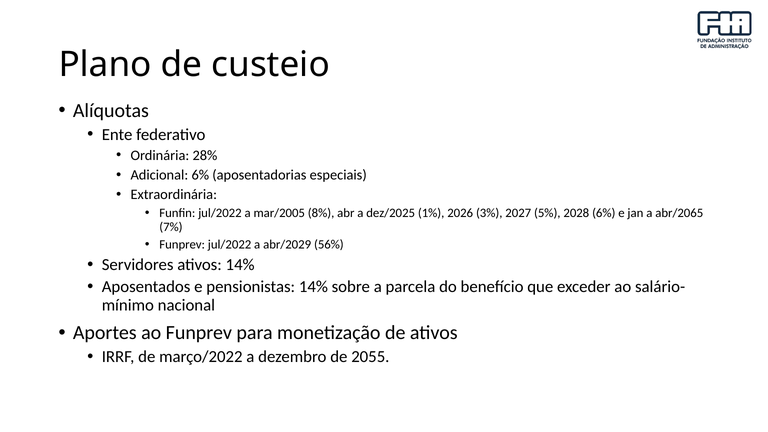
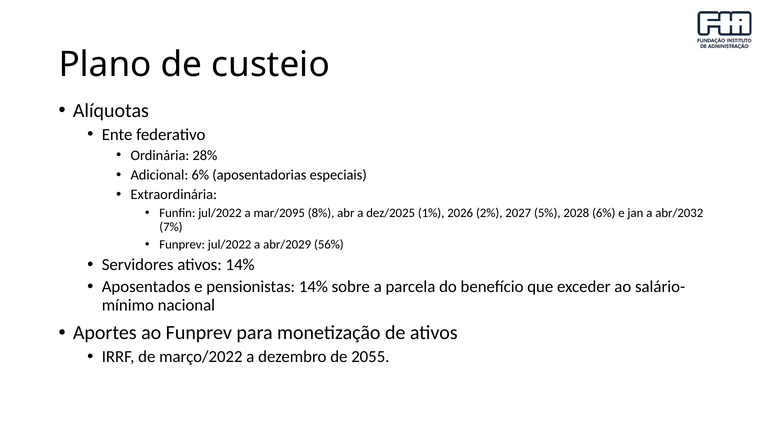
mar/2005: mar/2005 -> mar/2095
3%: 3% -> 2%
abr/2065: abr/2065 -> abr/2032
